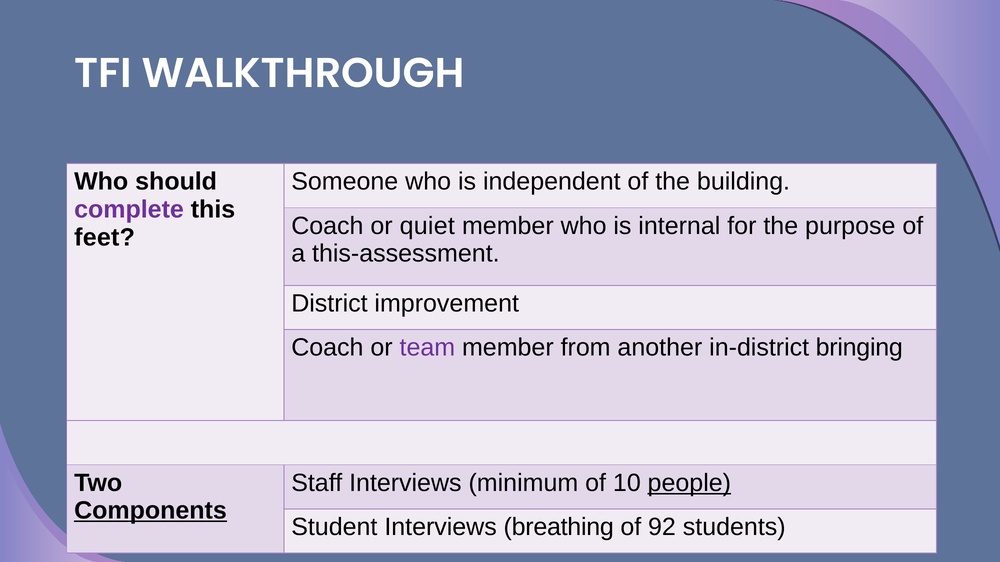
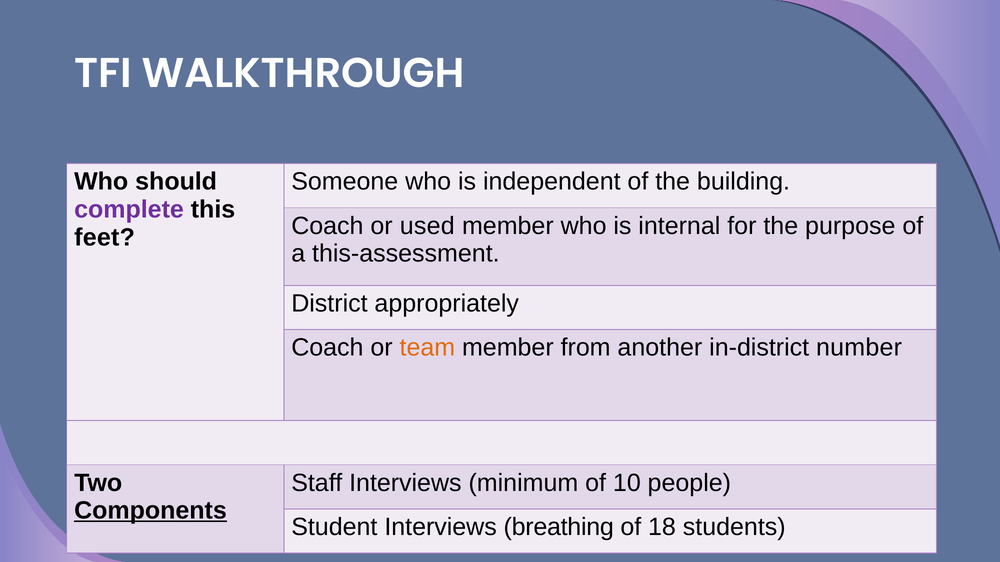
quiet: quiet -> used
improvement: improvement -> appropriately
team colour: purple -> orange
bringing: bringing -> number
people underline: present -> none
92: 92 -> 18
